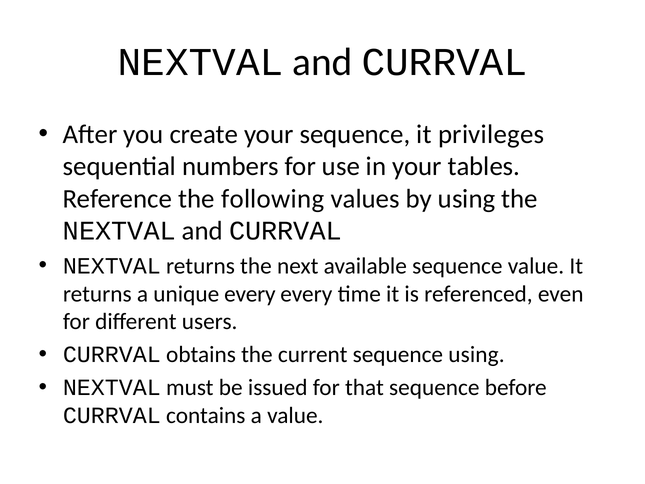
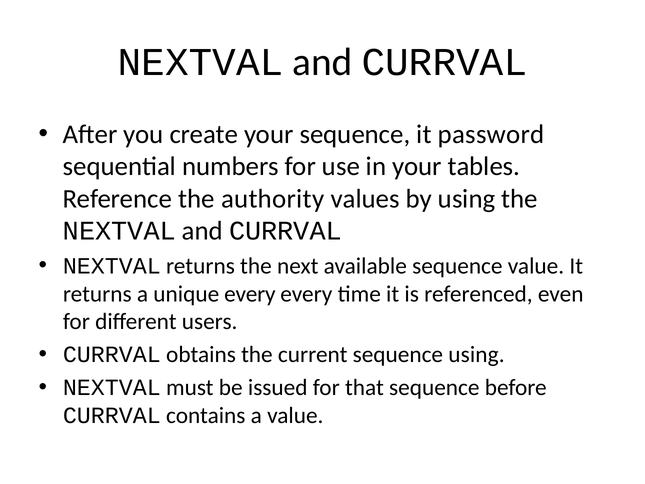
privileges: privileges -> password
following: following -> authority
